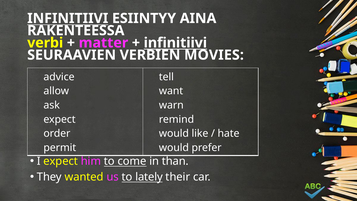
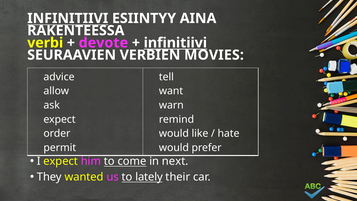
matter: matter -> devote
than: than -> next
